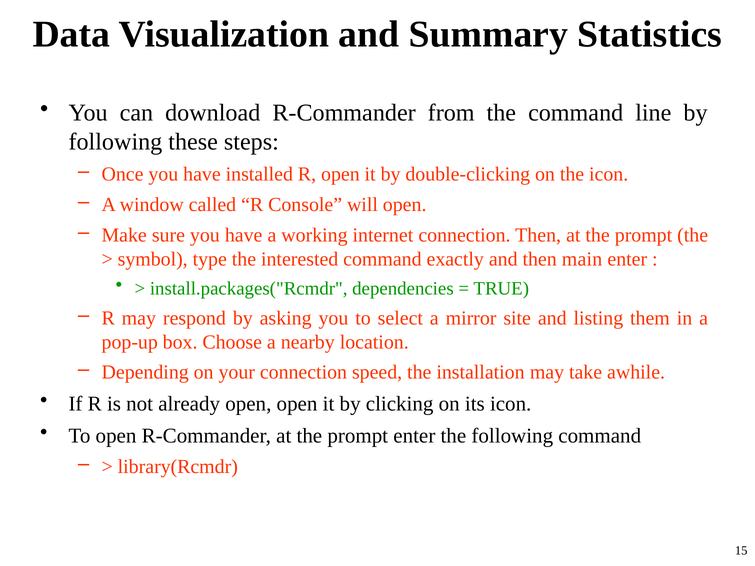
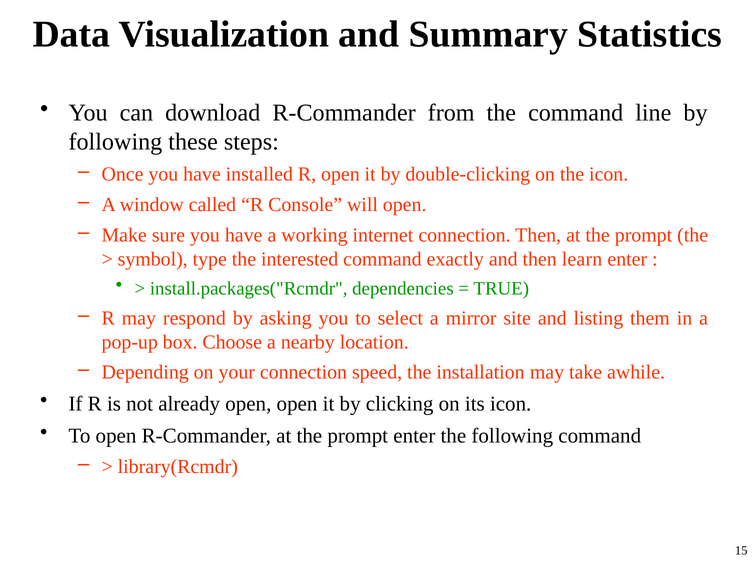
main: main -> learn
